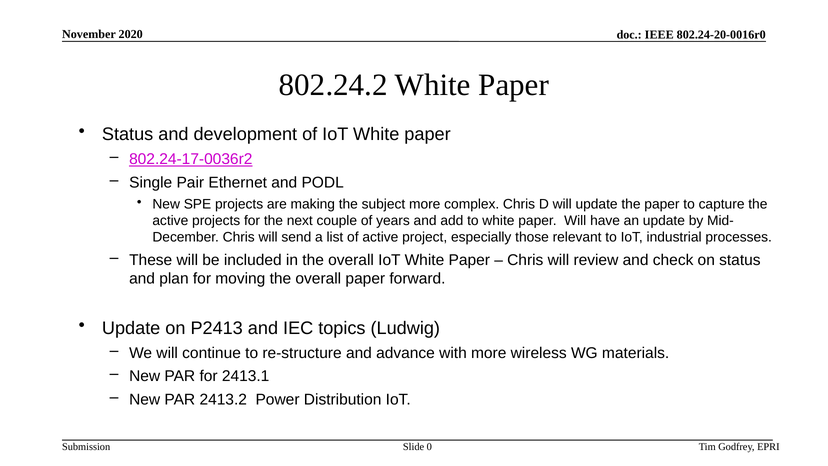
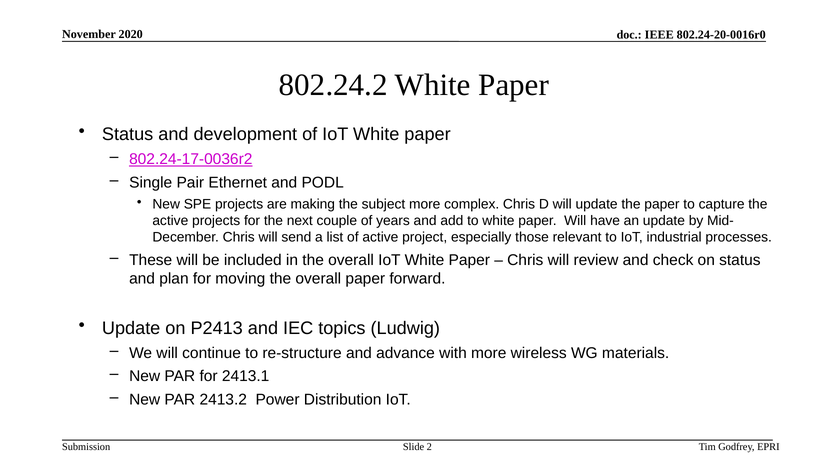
0: 0 -> 2
